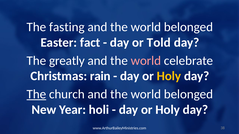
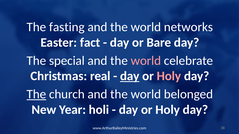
belonged at (188, 27): belonged -> networks
Told: Told -> Bare
greatly: greatly -> special
rain: rain -> real
day at (130, 76) underline: none -> present
Holy at (169, 76) colour: yellow -> pink
